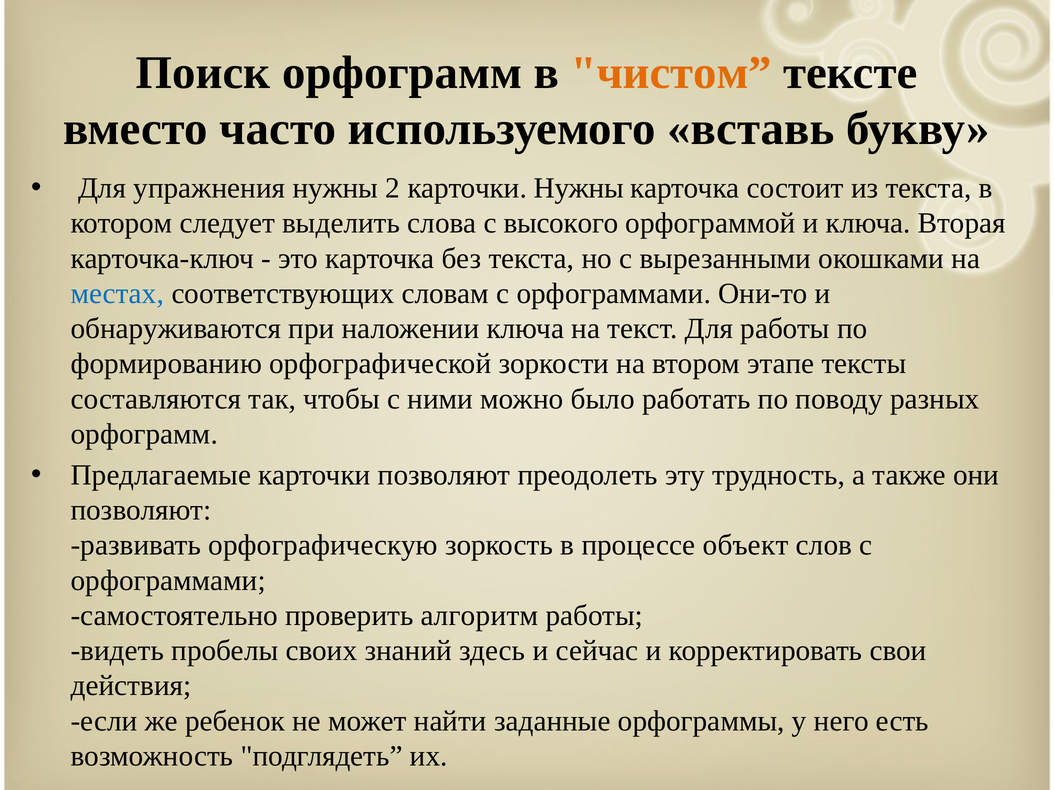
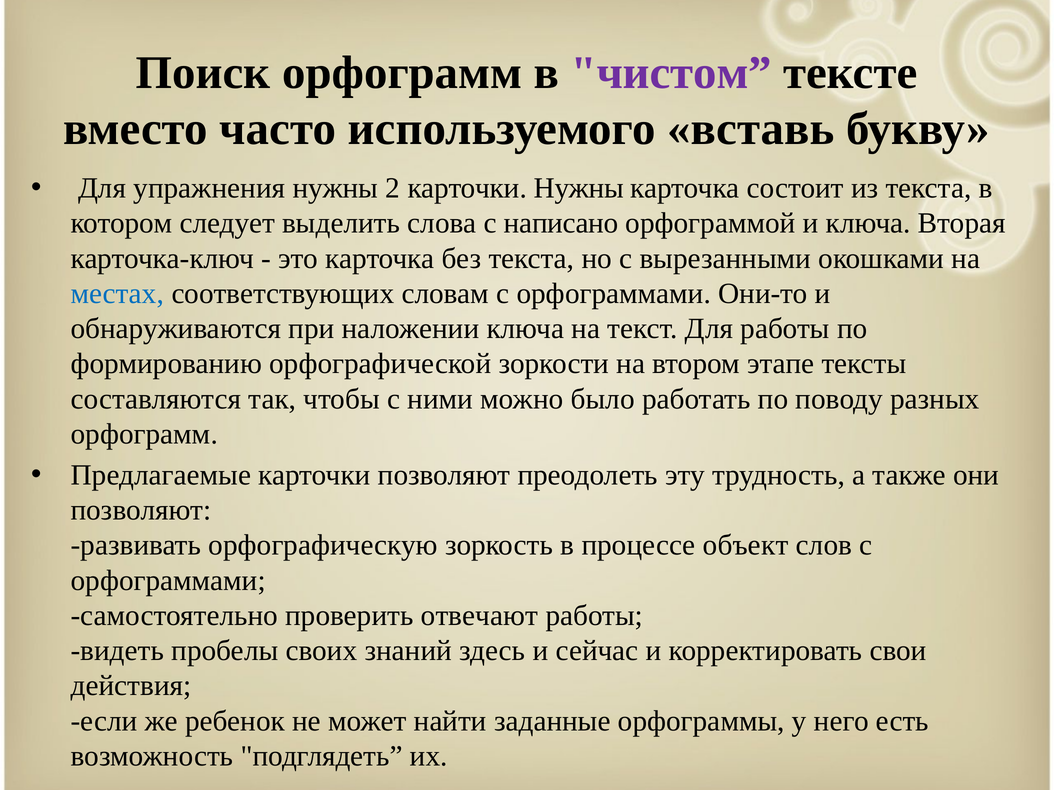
чистом colour: orange -> purple
высокого: высокого -> написано
алгоритм: алгоритм -> отвечают
